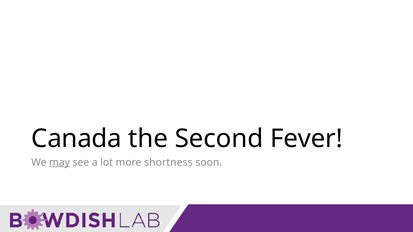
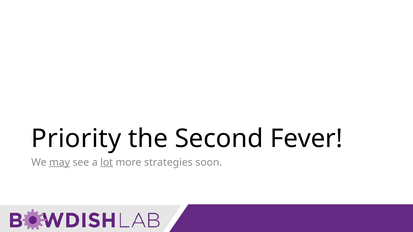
Canada: Canada -> Priority
lot underline: none -> present
shortness: shortness -> strategies
